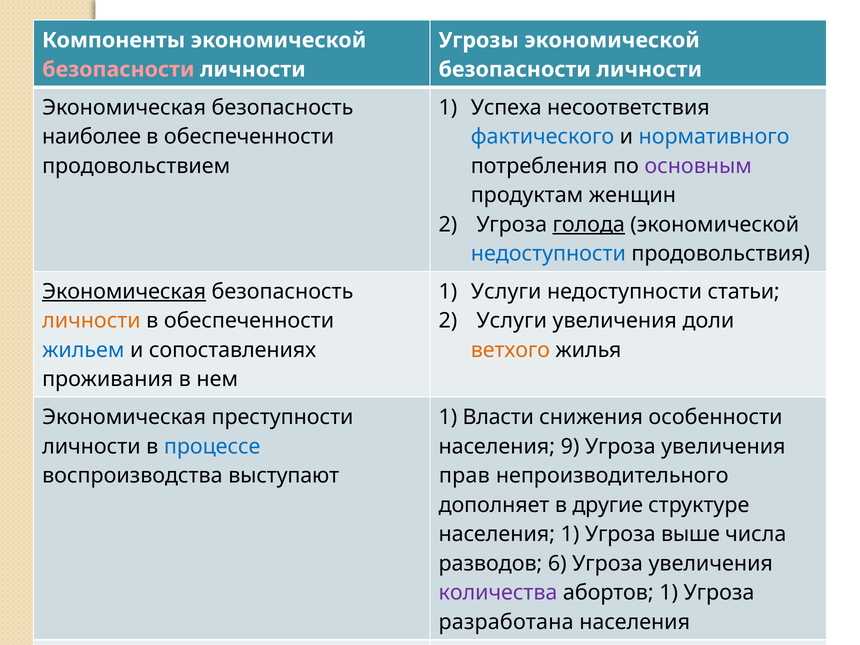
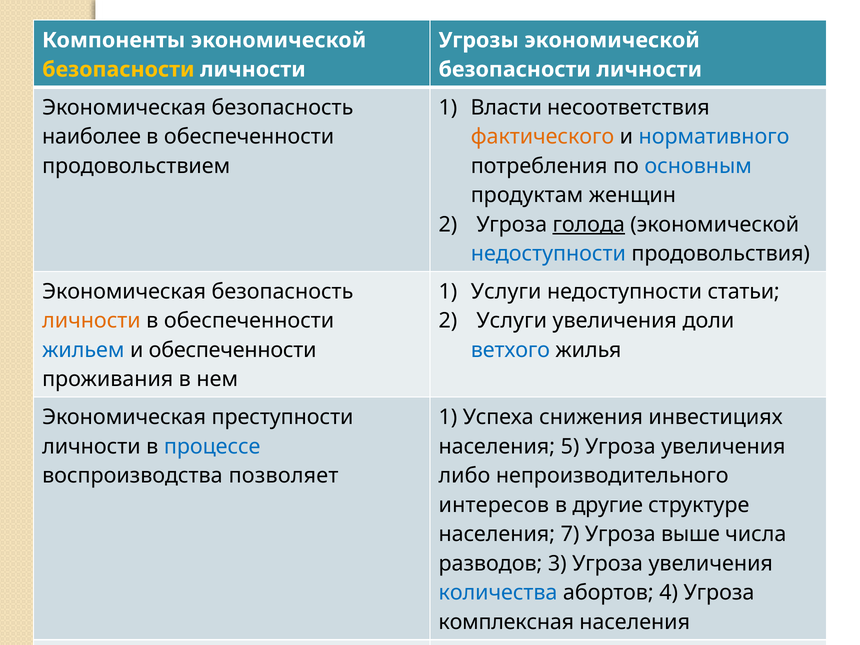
безопасности at (118, 70) colour: pink -> yellow
Успеха: Успеха -> Власти
фактического colour: blue -> orange
основным colour: purple -> blue
Экономическая at (124, 292) underline: present -> none
и сопоставлениях: сопоставлениях -> обеспеченности
ветхого colour: orange -> blue
Власти: Власти -> Успеха
особенности: особенности -> инвестициях
9: 9 -> 5
выступают: выступают -> позволяет
прав: прав -> либо
дополняет: дополняет -> интересов
населения 1: 1 -> 7
6: 6 -> 3
количества colour: purple -> blue
абортов 1: 1 -> 4
разработана: разработана -> комплексная
